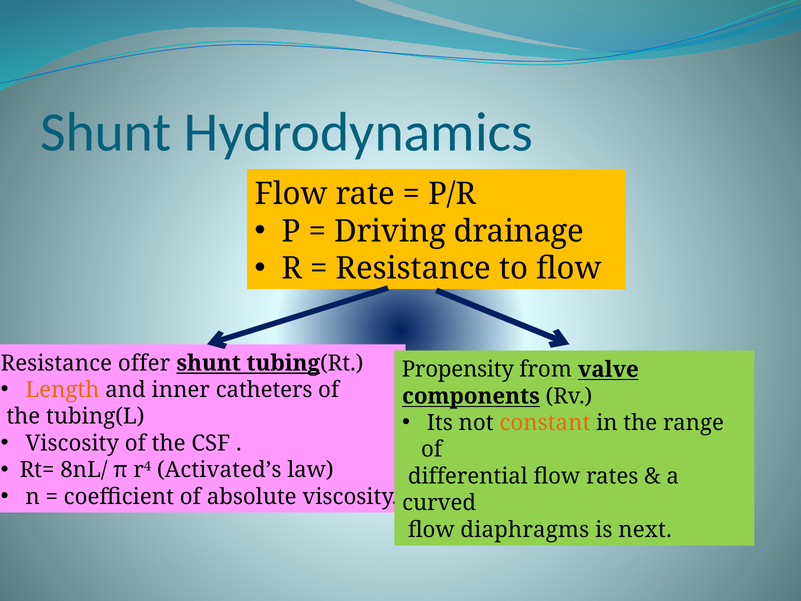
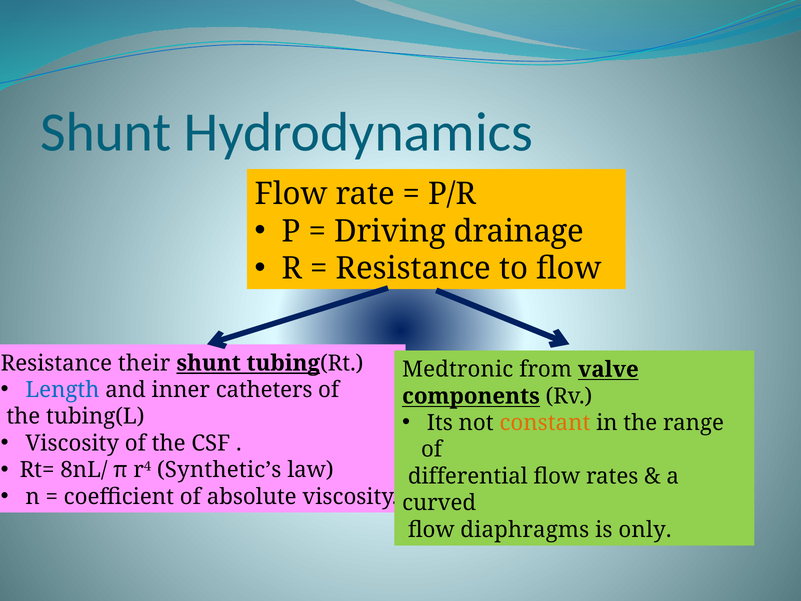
offer: offer -> their
Propensity: Propensity -> Medtronic
Length colour: orange -> blue
Activated’s: Activated’s -> Synthetic’s
next: next -> only
